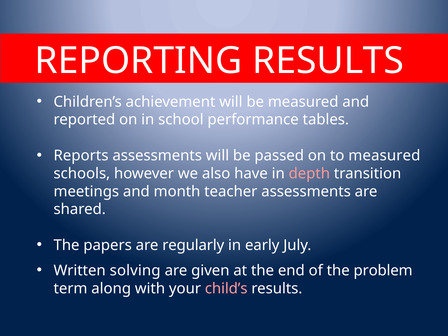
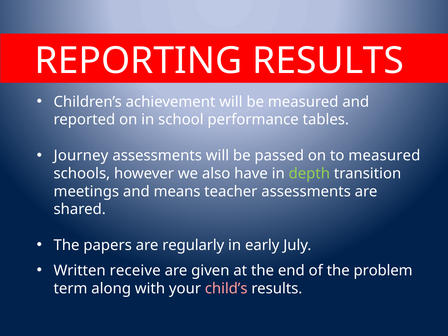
Reports: Reports -> Journey
depth colour: pink -> light green
month: month -> means
solving: solving -> receive
